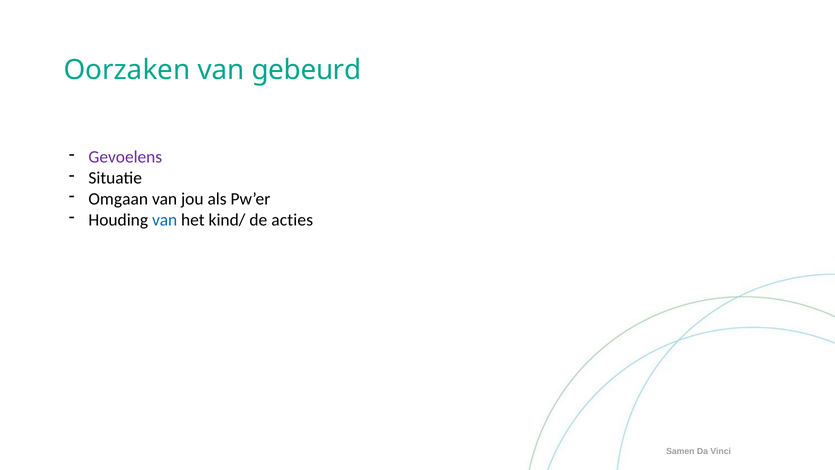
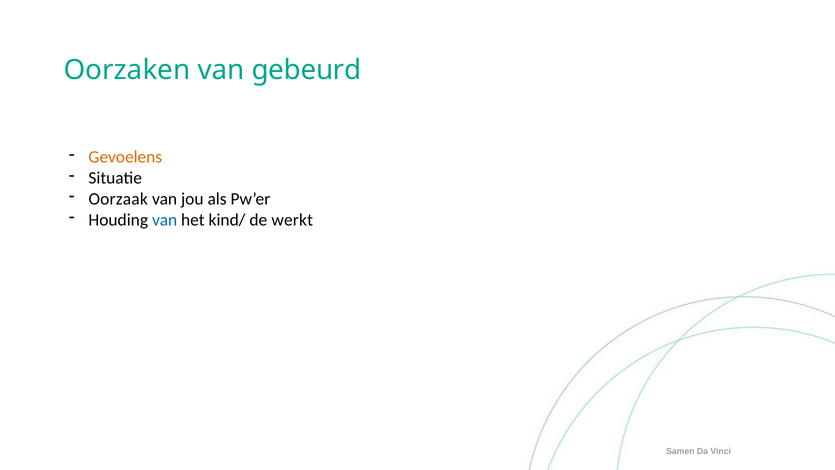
Gevoelens colour: purple -> orange
Omgaan: Omgaan -> Oorzaak
acties: acties -> werkt
